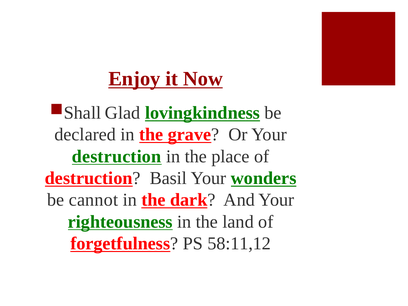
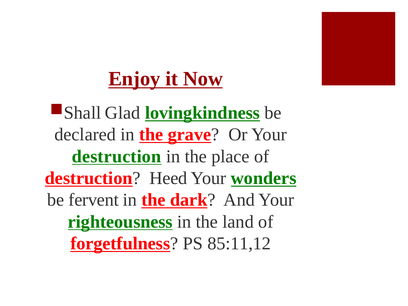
Basil: Basil -> Heed
cannot: cannot -> fervent
58:11,12: 58:11,12 -> 85:11,12
